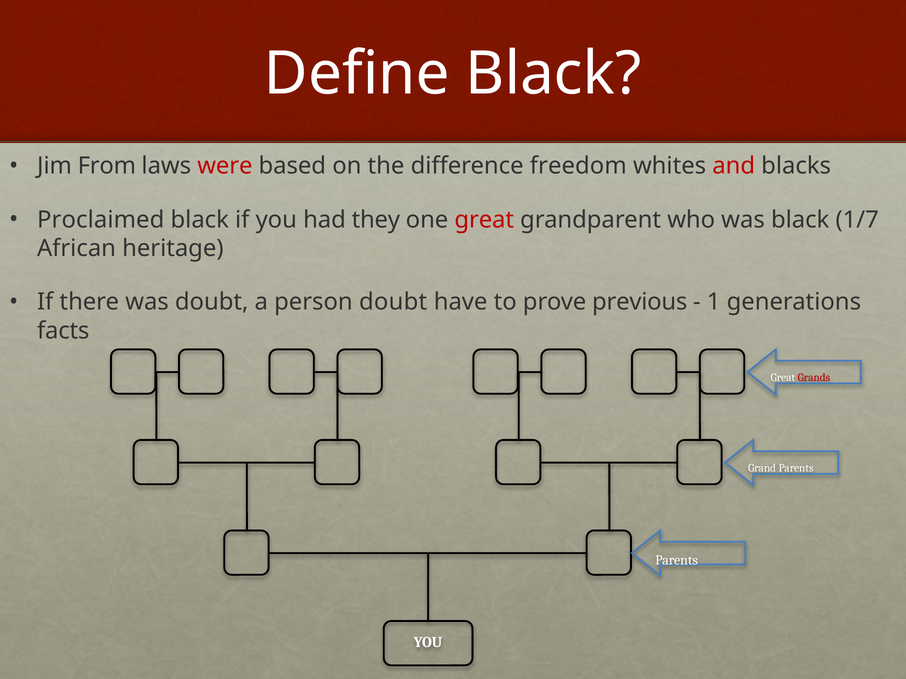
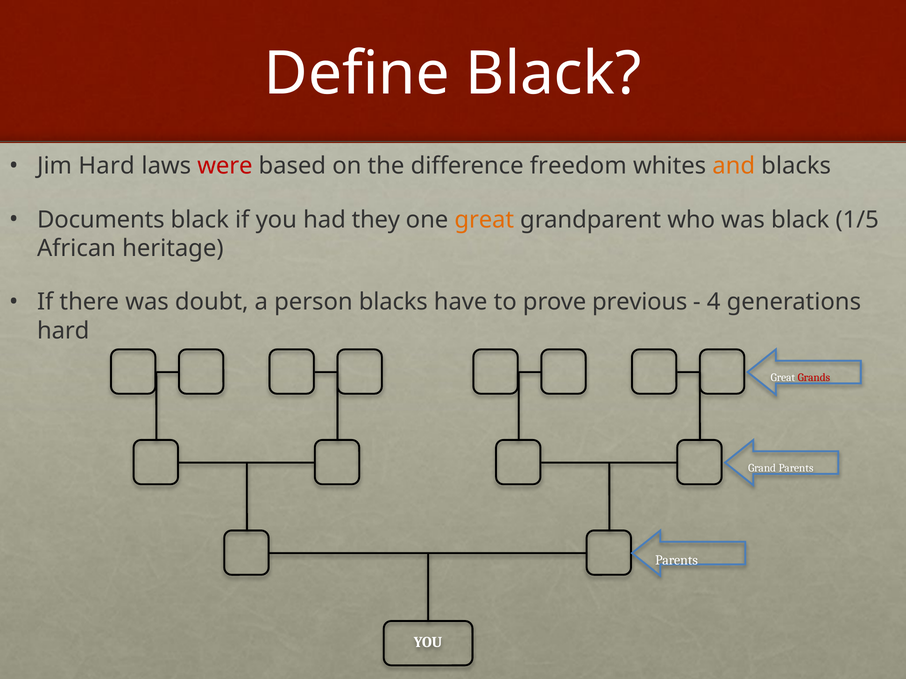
Jim From: From -> Hard
and colour: red -> orange
Proclaimed: Proclaimed -> Documents
great at (484, 220) colour: red -> orange
1/7: 1/7 -> 1/5
person doubt: doubt -> blacks
1: 1 -> 4
facts at (63, 331): facts -> hard
